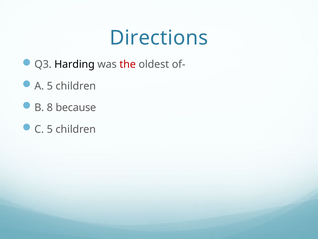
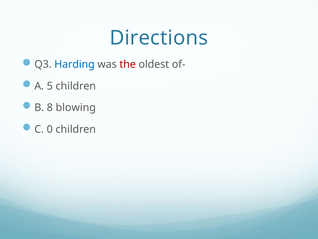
Harding colour: black -> blue
because: because -> blowing
C 5: 5 -> 0
